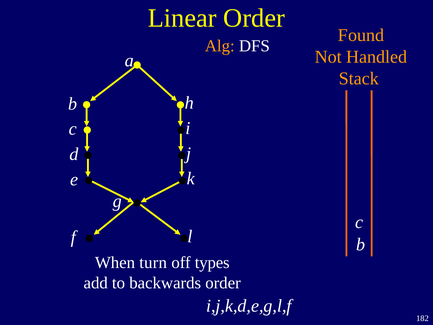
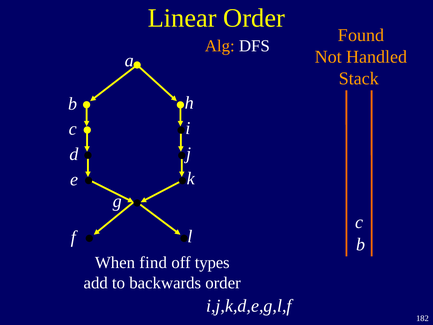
turn: turn -> find
